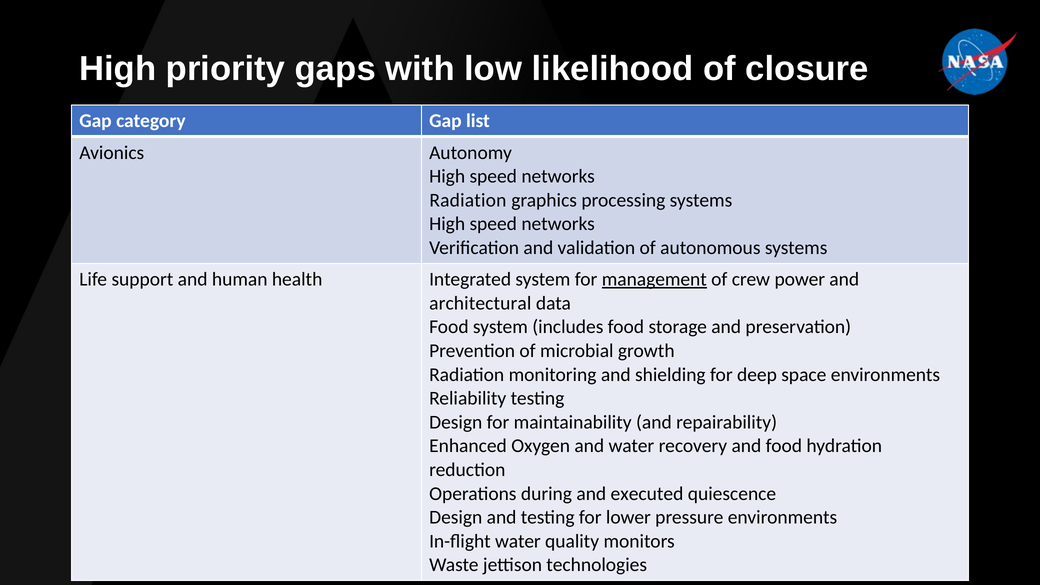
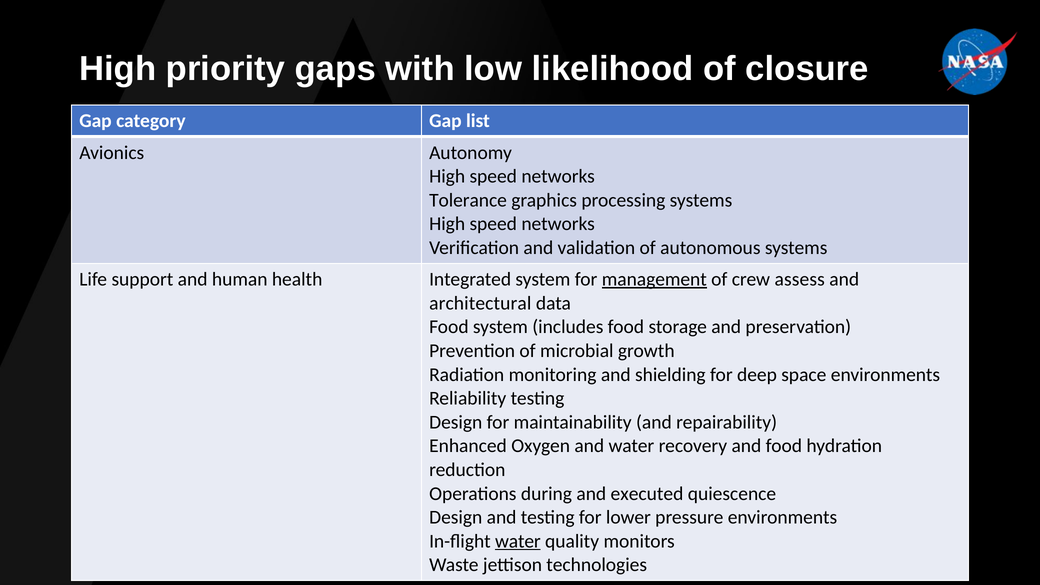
Radiation at (468, 200): Radiation -> Tolerance
power: power -> assess
water at (518, 541) underline: none -> present
